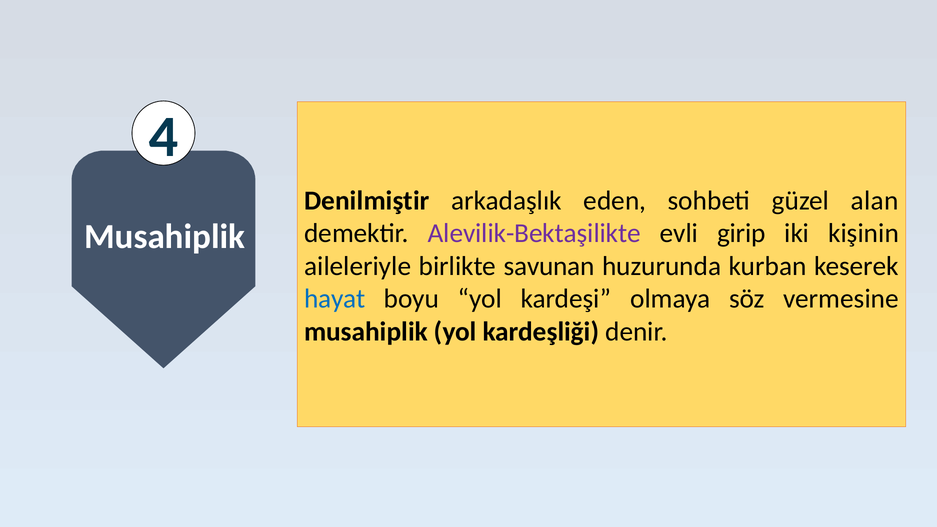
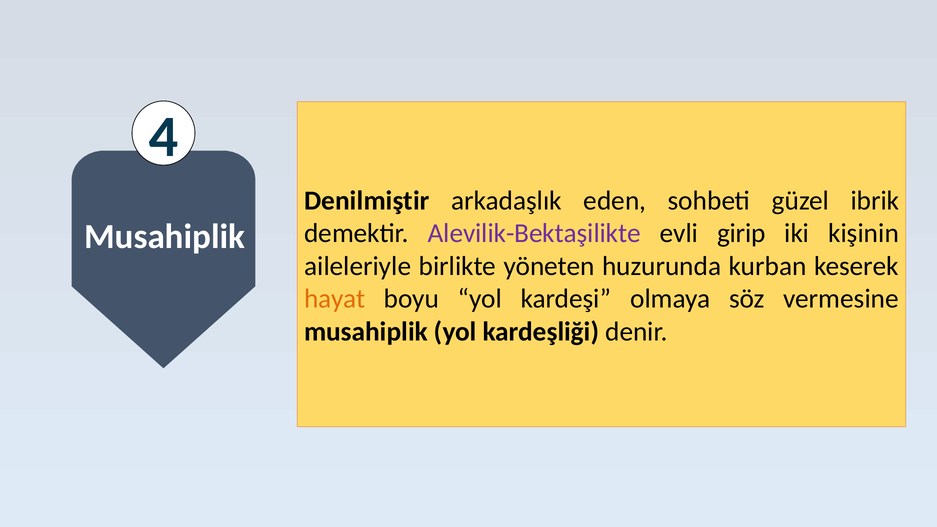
alan: alan -> ibrik
savunan: savunan -> yöneten
hayat colour: blue -> orange
